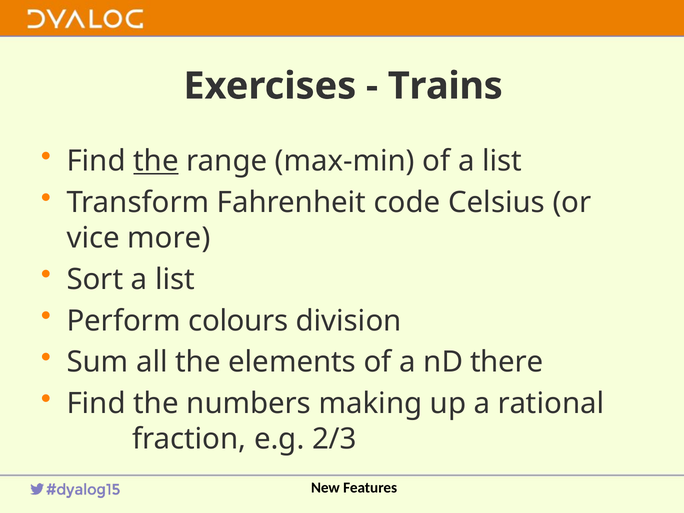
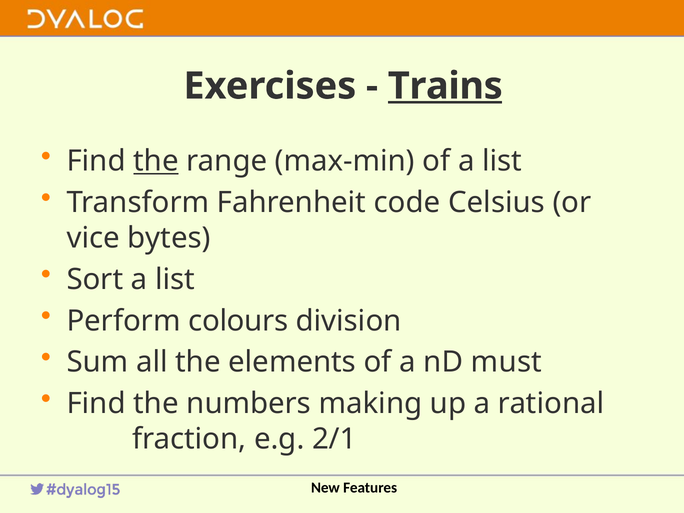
Trains underline: none -> present
more: more -> bytes
there: there -> must
2/3: 2/3 -> 2/1
